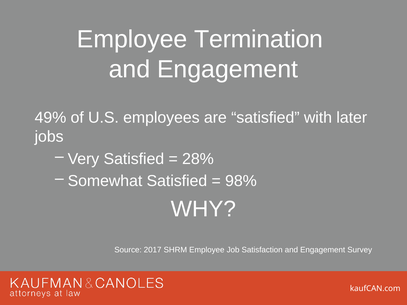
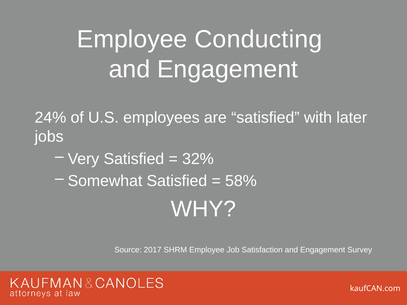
Termination: Termination -> Conducting
49%: 49% -> 24%
28%: 28% -> 32%
98%: 98% -> 58%
